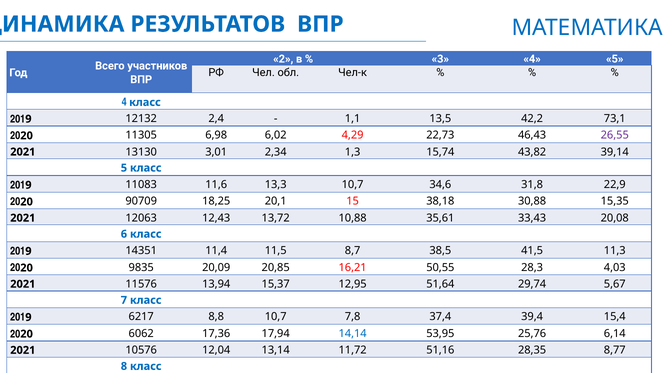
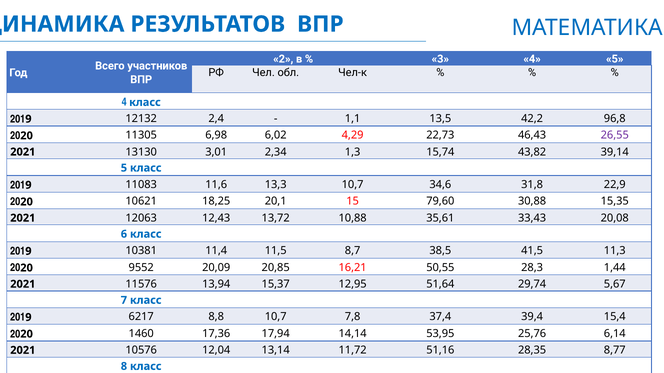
73,1: 73,1 -> 96,8
90709: 90709 -> 10621
38,18: 38,18 -> 79,60
14351: 14351 -> 10381
9835: 9835 -> 9552
4,03: 4,03 -> 1,44
6062: 6062 -> 1460
14,14 colour: blue -> black
